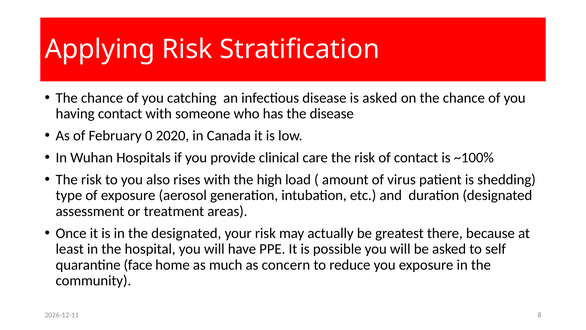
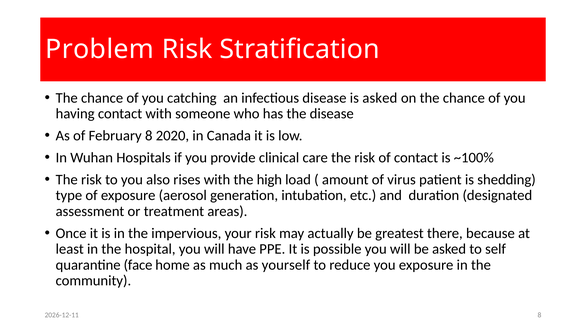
Applying: Applying -> Problem
February 0: 0 -> 8
the designated: designated -> impervious
concern: concern -> yourself
